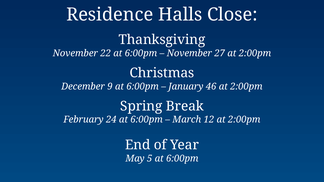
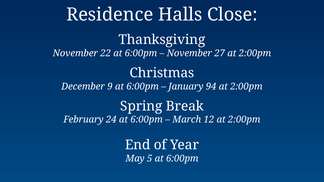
46: 46 -> 94
